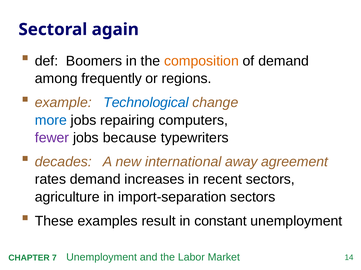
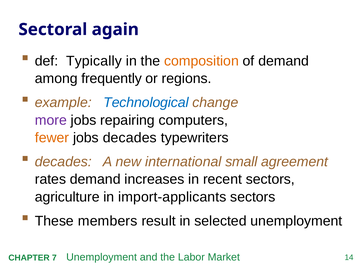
Boomers: Boomers -> Typically
more colour: blue -> purple
fewer colour: purple -> orange
jobs because: because -> decades
away: away -> small
import-separation: import-separation -> import-applicants
examples: examples -> members
constant: constant -> selected
